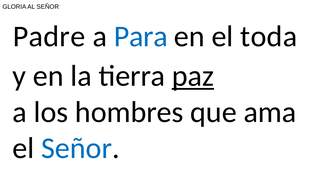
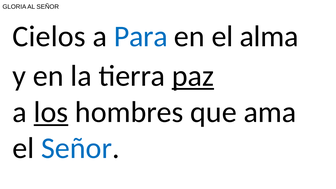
Padre: Padre -> Cielos
toda: toda -> alma
los underline: none -> present
